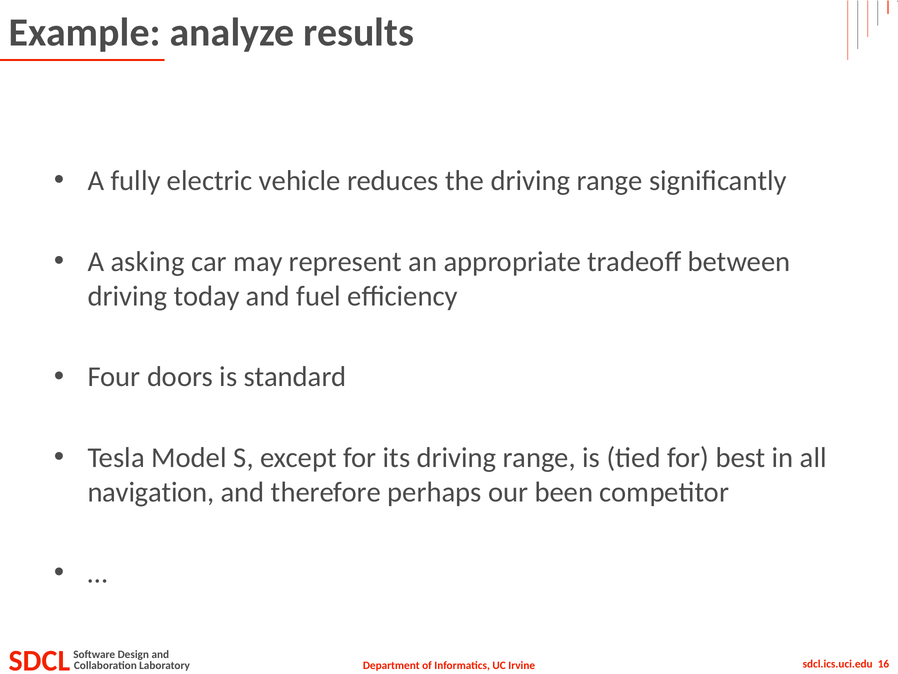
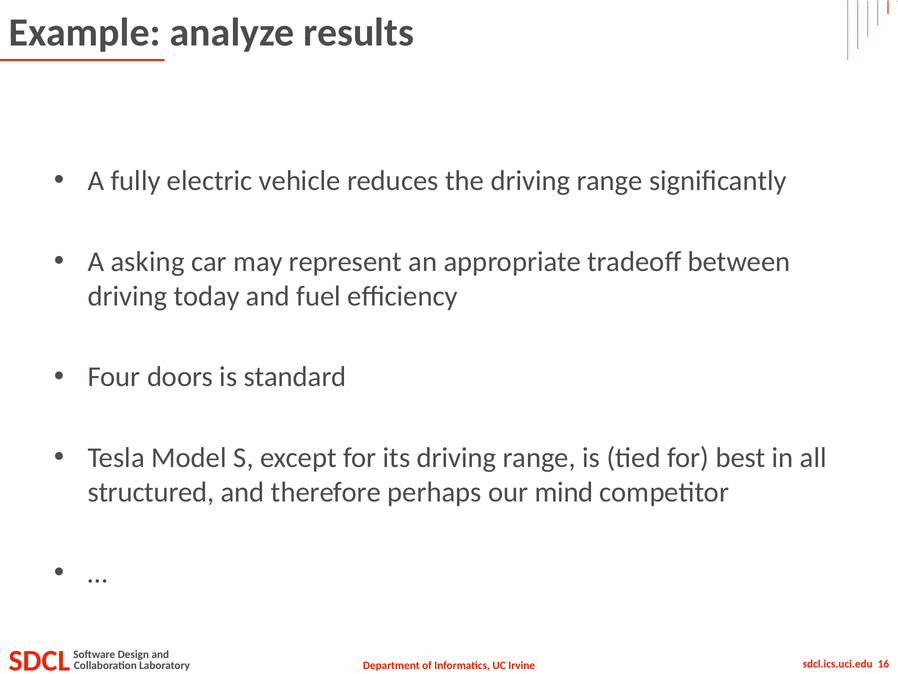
navigation: navigation -> structured
been: been -> mind
